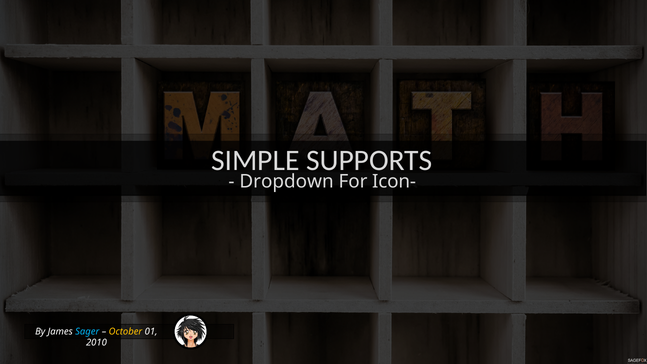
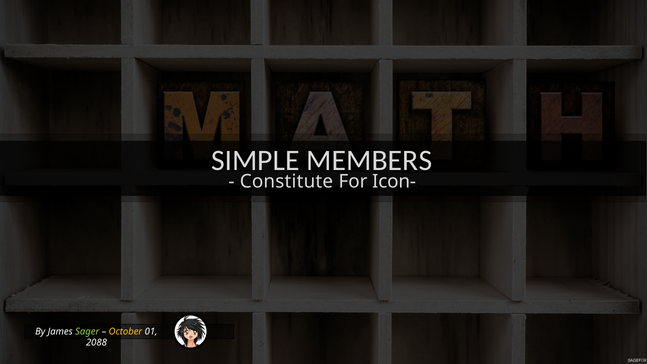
SUPPORTS: SUPPORTS -> MEMBERS
Dropdown: Dropdown -> Constitute
Sager colour: light blue -> light green
2010: 2010 -> 2088
